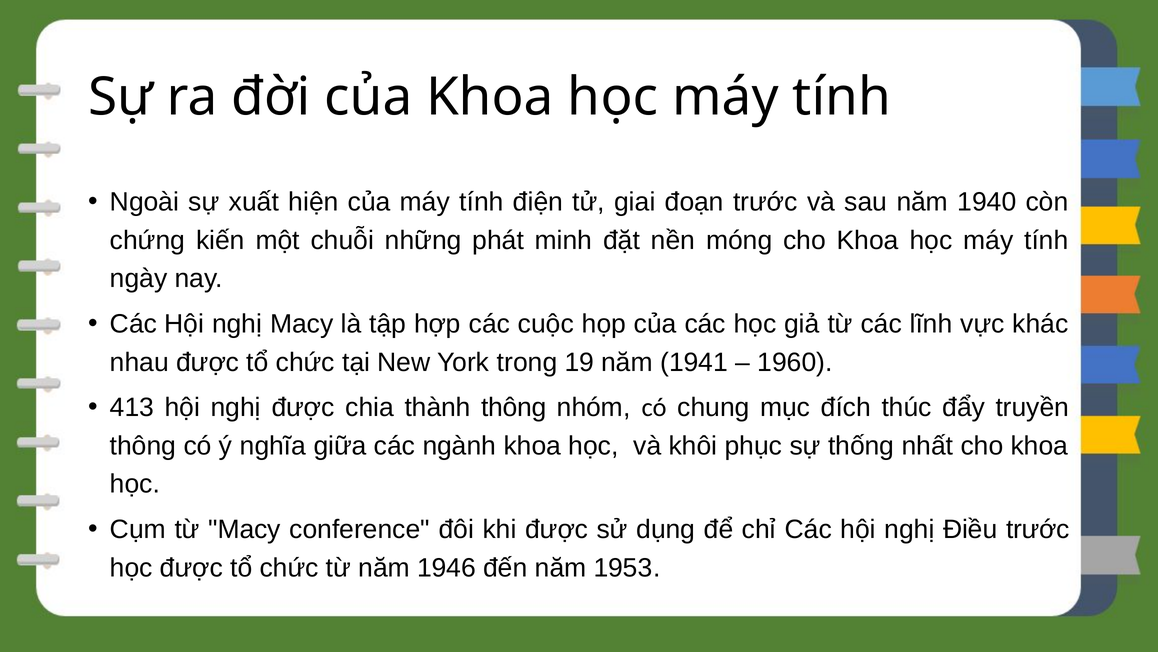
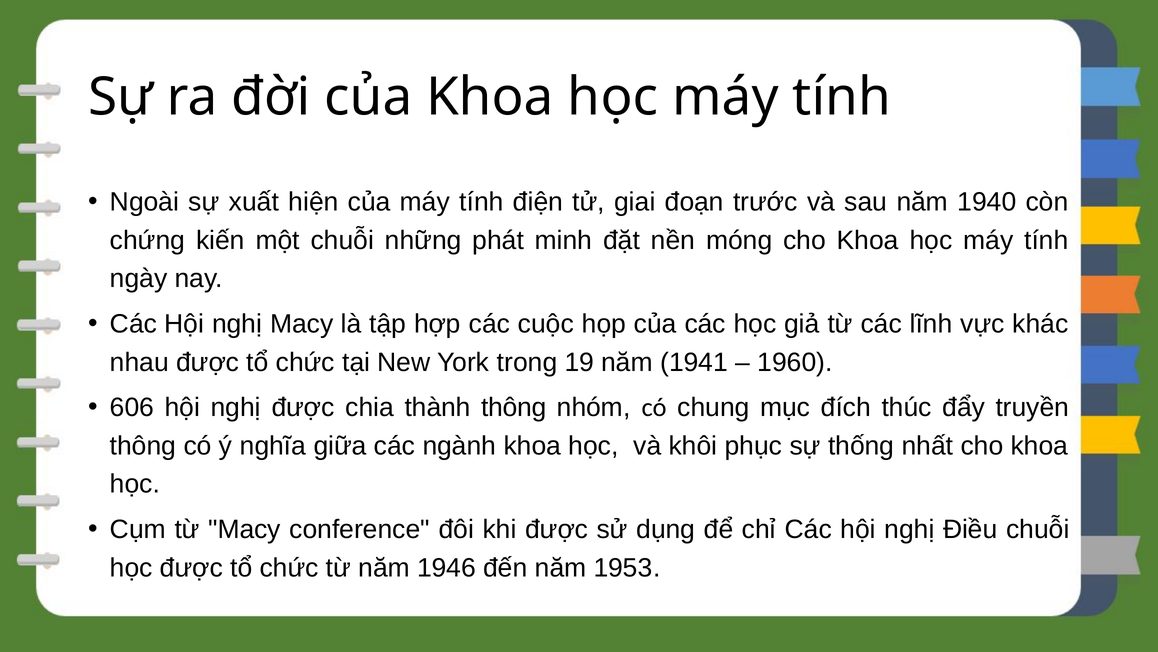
413: 413 -> 606
Điều trước: trước -> chuỗi
